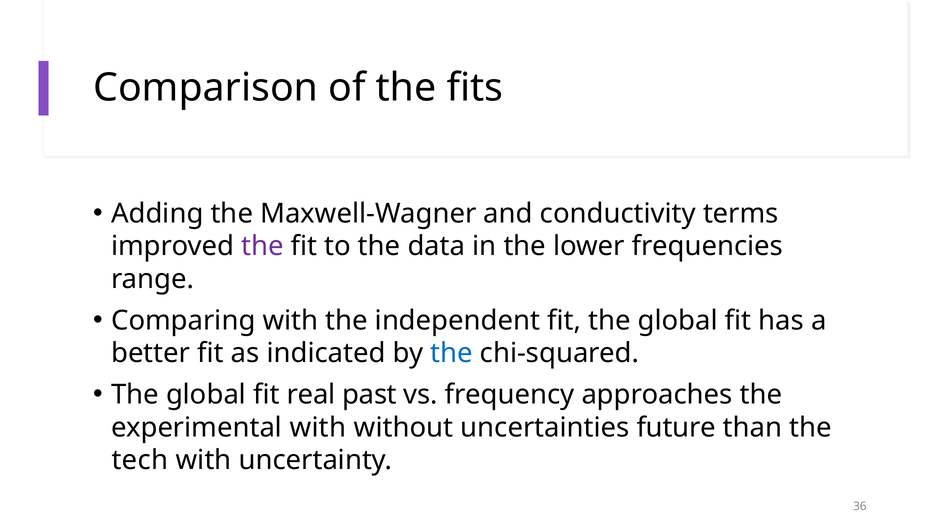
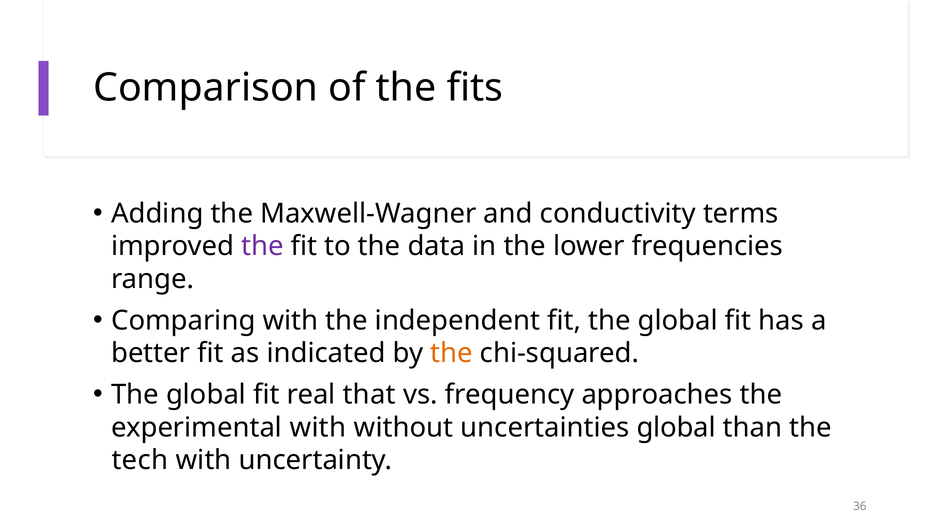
the at (451, 353) colour: blue -> orange
past: past -> that
uncertainties future: future -> global
